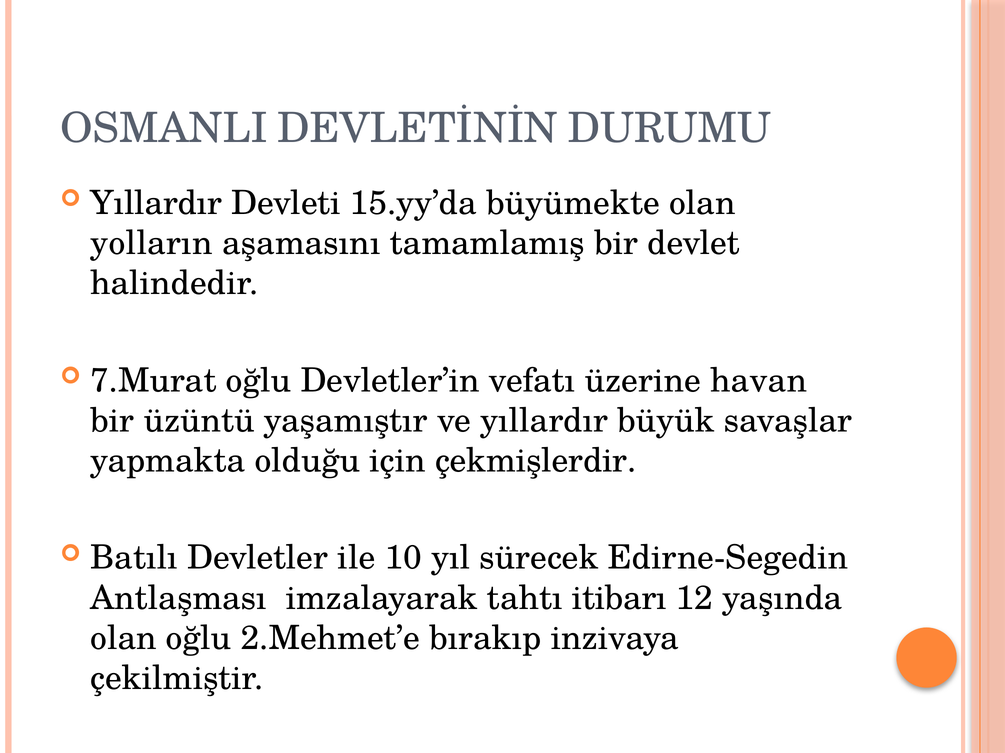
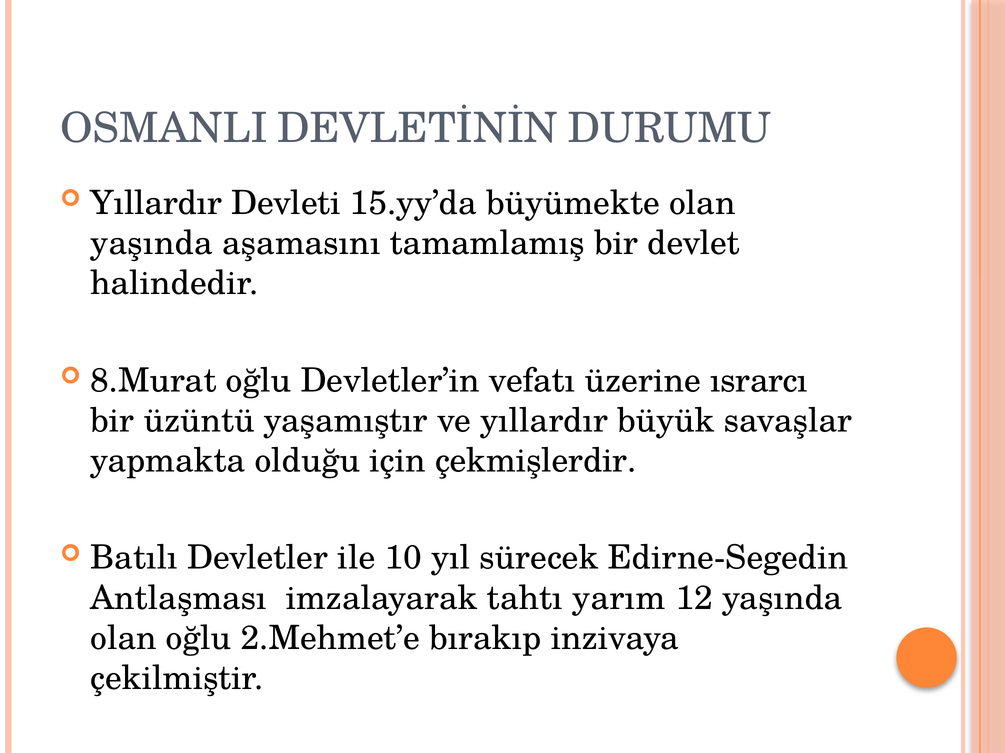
yolların at (152, 243): yolların -> yaşında
7.Murat: 7.Murat -> 8.Murat
havan: havan -> ısrarcı
itibarı: itibarı -> yarım
